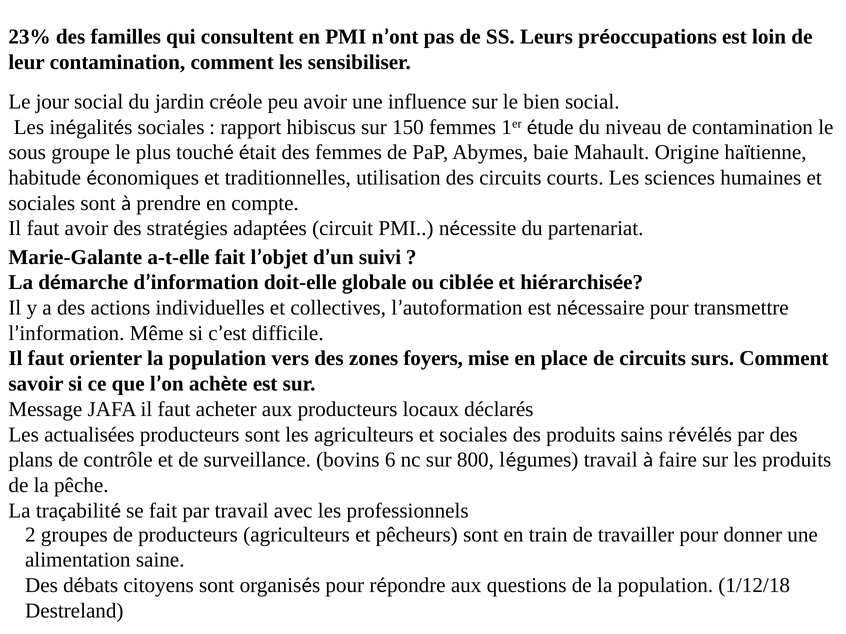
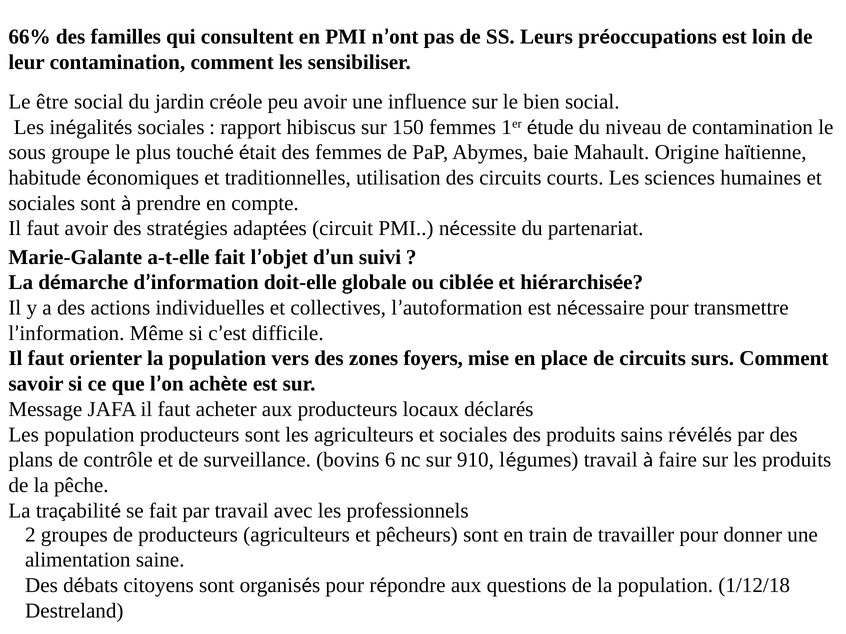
23%: 23% -> 66%
jour: jour -> être
Les actualisées: actualisées -> population
800: 800 -> 910
